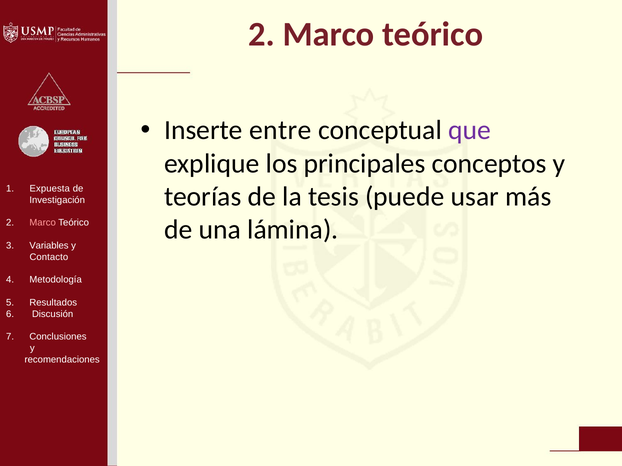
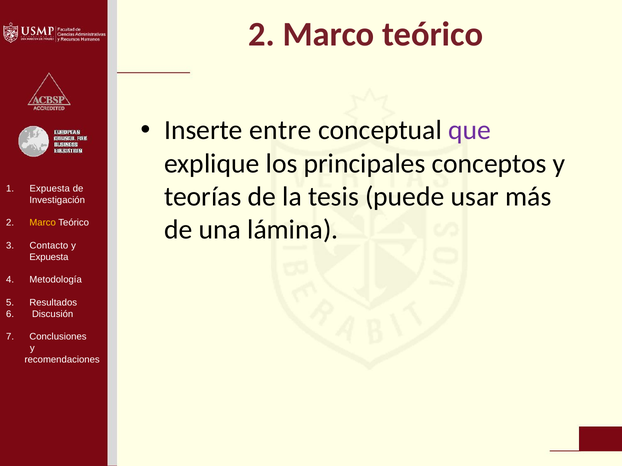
Marco at (43, 223) colour: pink -> yellow
Variables: Variables -> Contacto
Contacto at (49, 257): Contacto -> Expuesta
